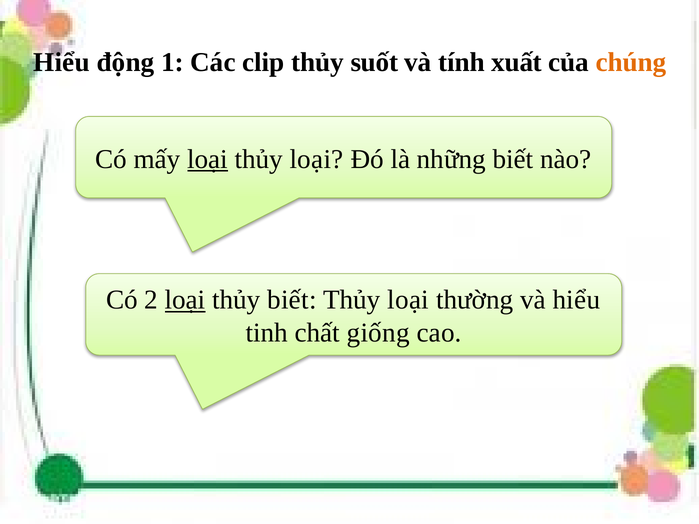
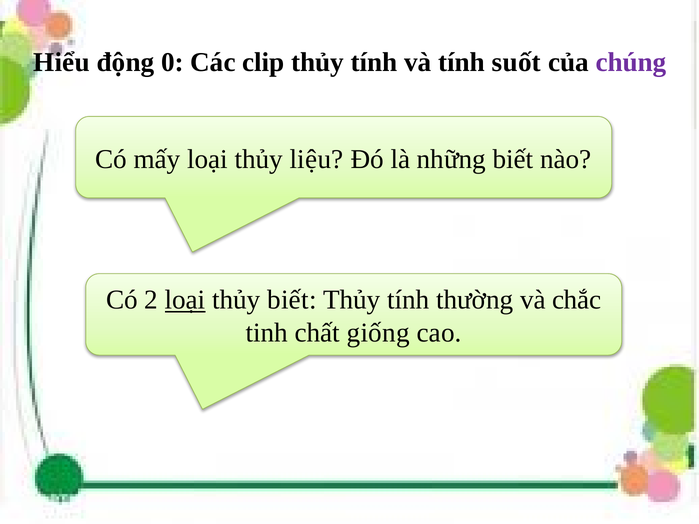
1: 1 -> 0
suốt at (374, 62): suốt -> tính
xuất: xuất -> suốt
chúng colour: orange -> purple
loại at (208, 159) underline: present -> none
loại at (317, 159): loại -> liệu
loại at (408, 300): loại -> tính
và hiểu: hiểu -> chắc
